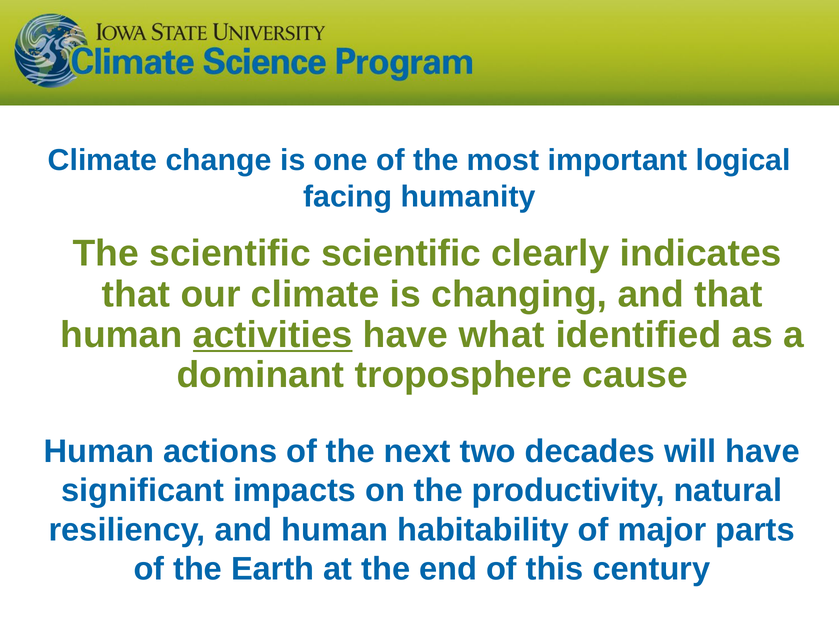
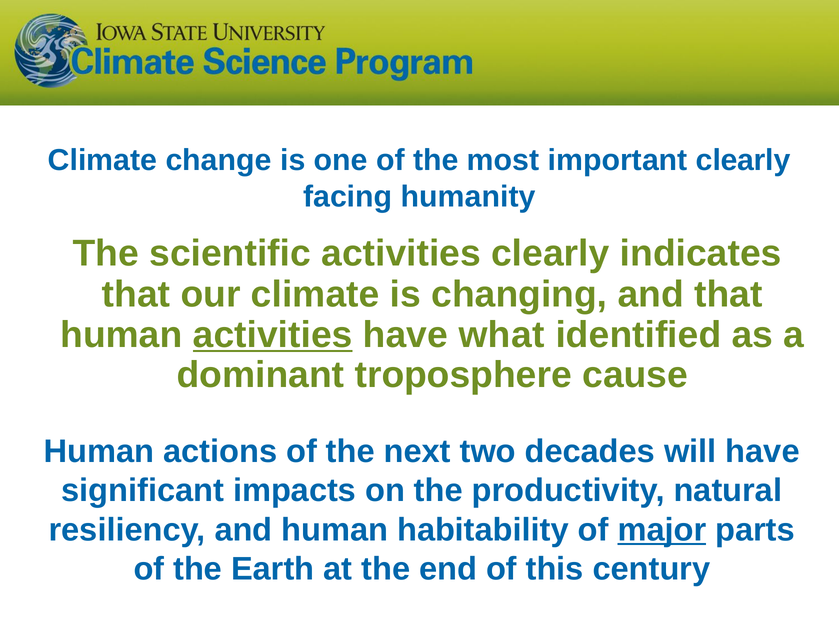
important logical: logical -> clearly
scientific scientific: scientific -> activities
major underline: none -> present
